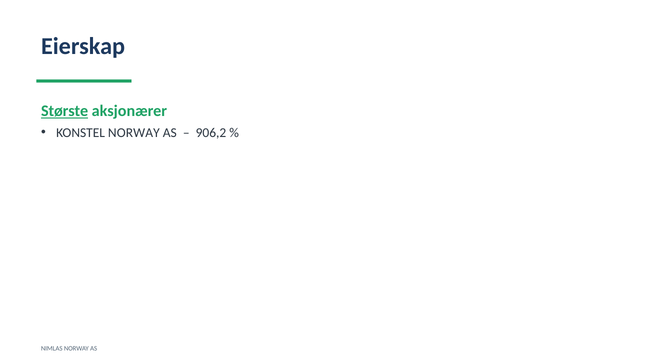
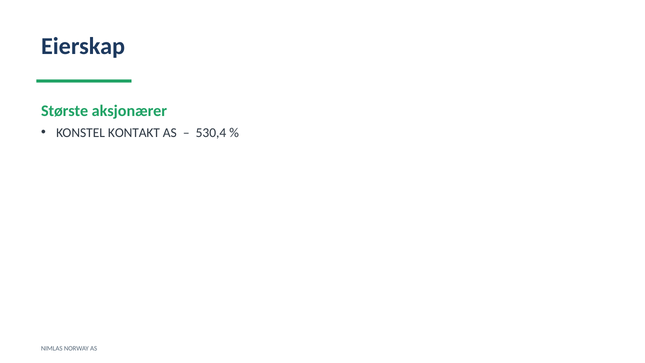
Største underline: present -> none
KONSTEL NORWAY: NORWAY -> KONTAKT
906,2: 906,2 -> 530,4
